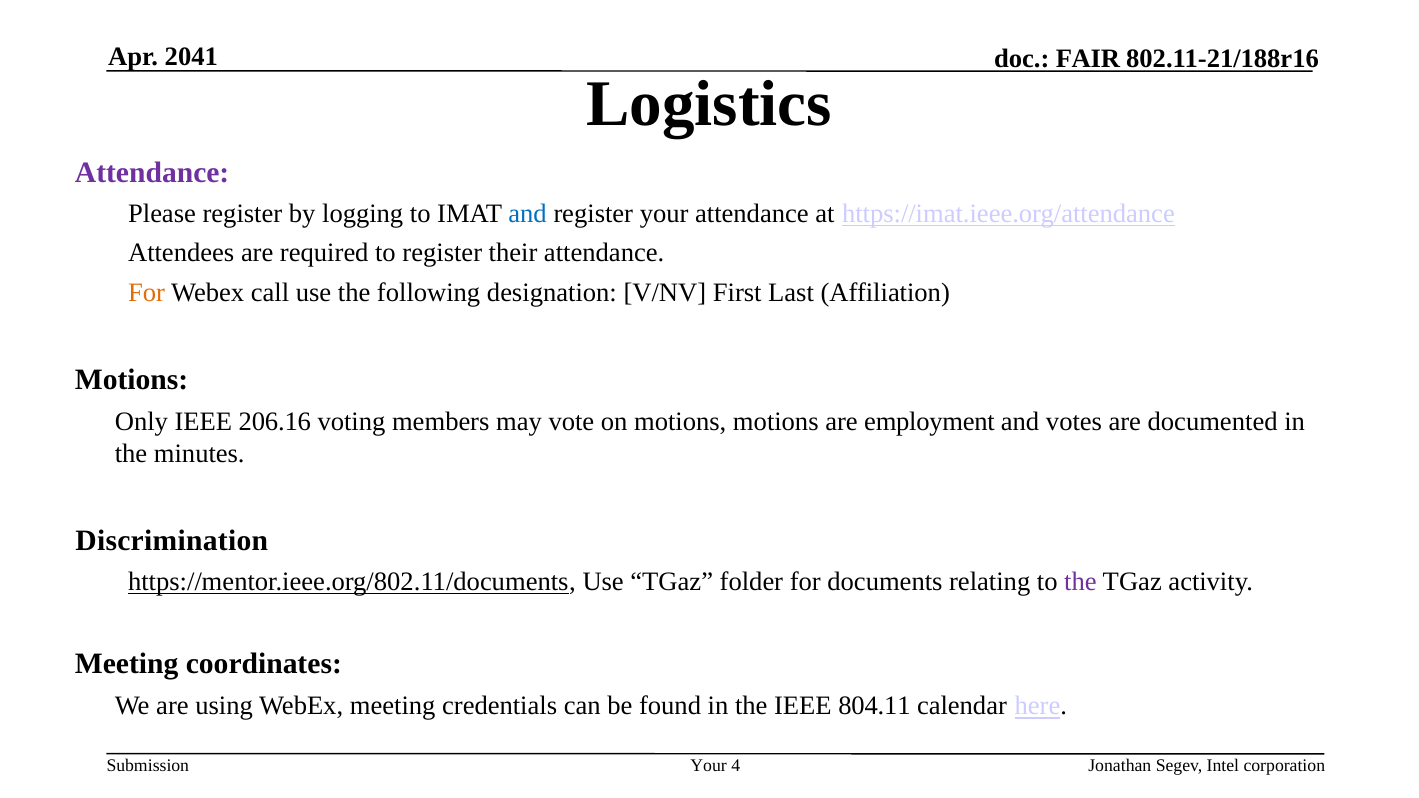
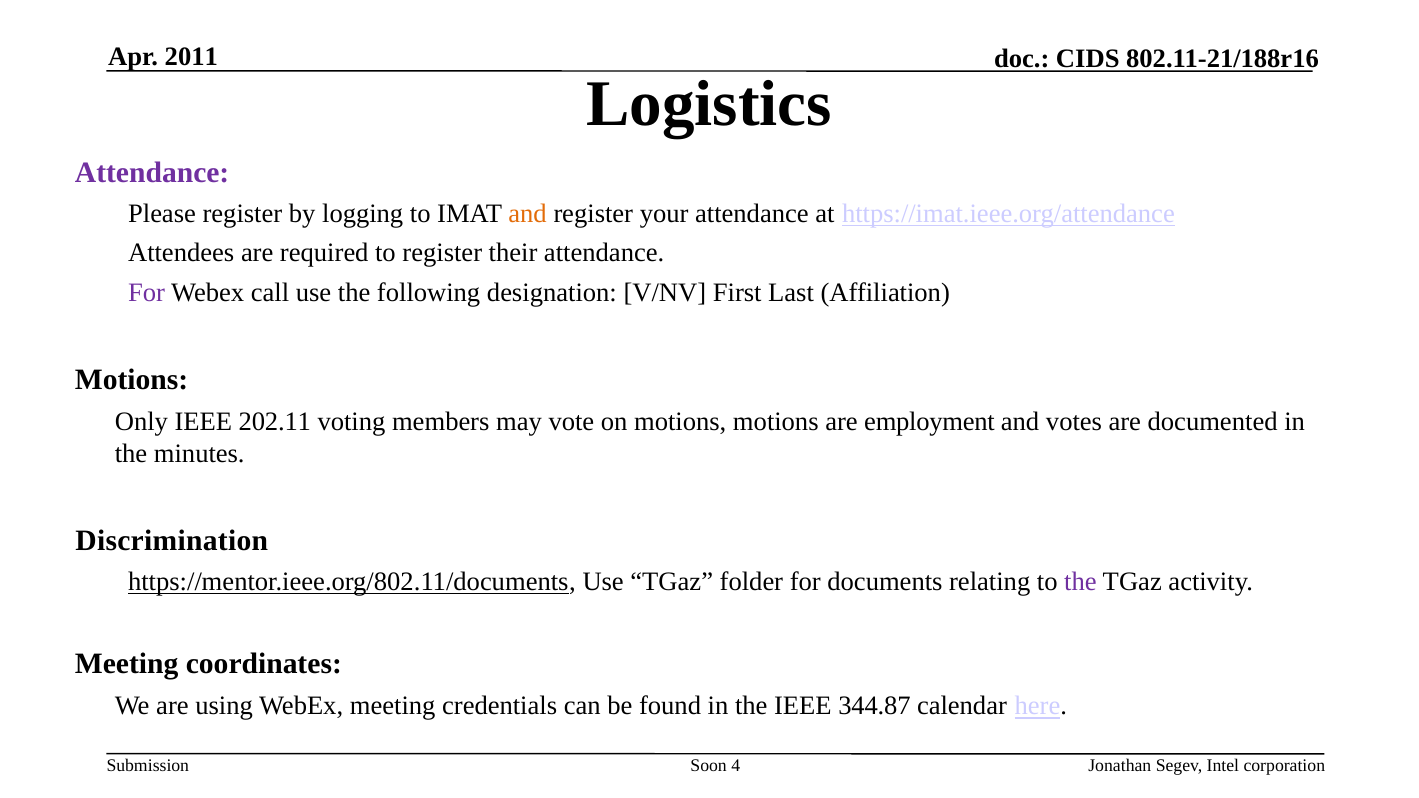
2041: 2041 -> 2011
FAIR: FAIR -> CIDS
and at (528, 214) colour: blue -> orange
For at (147, 292) colour: orange -> purple
206.16: 206.16 -> 202.11
804.11: 804.11 -> 344.87
Your at (709, 766): Your -> Soon
